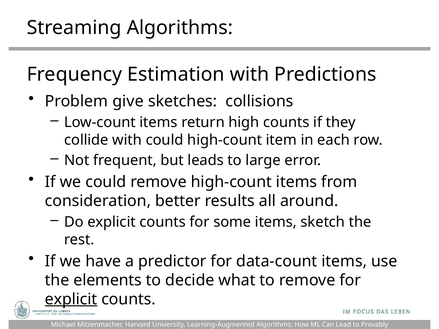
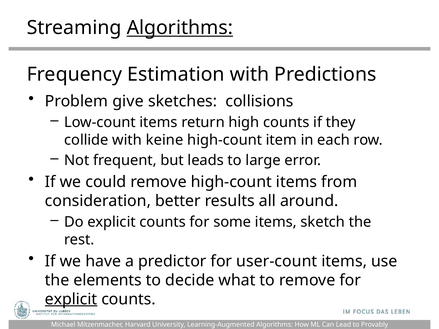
Algorithms at (180, 28) underline: none -> present
with could: could -> keine
data-count: data-count -> user-count
